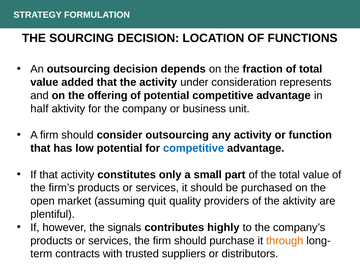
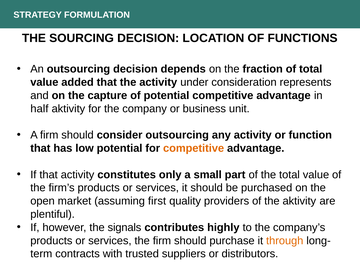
offering: offering -> capture
competitive at (194, 148) colour: blue -> orange
quit: quit -> first
